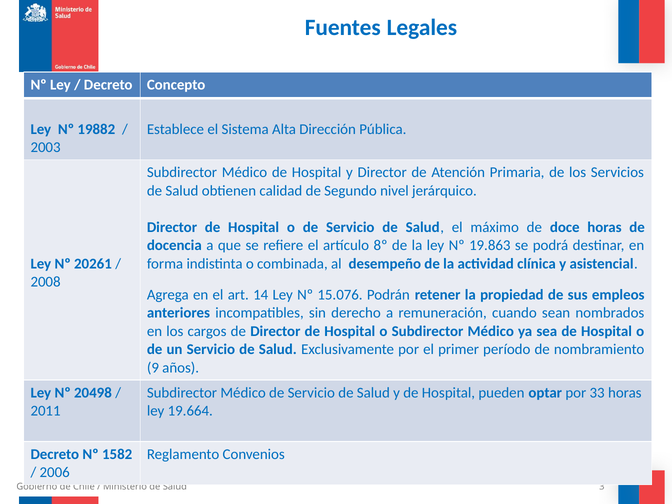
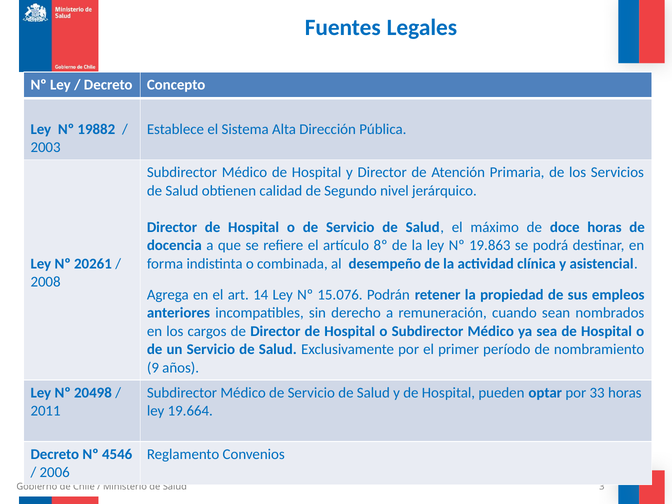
1582: 1582 -> 4546
